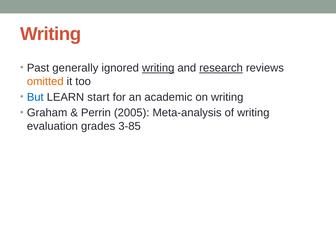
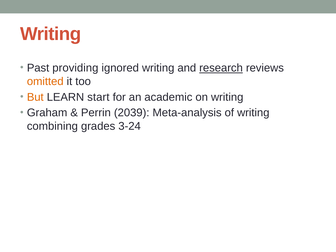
generally: generally -> providing
writing at (158, 68) underline: present -> none
But colour: blue -> orange
2005: 2005 -> 2039
evaluation: evaluation -> combining
3-85: 3-85 -> 3-24
